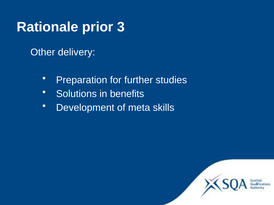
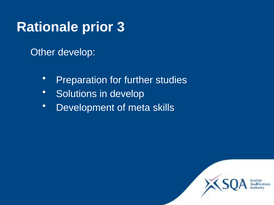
Other delivery: delivery -> develop
in benefits: benefits -> develop
